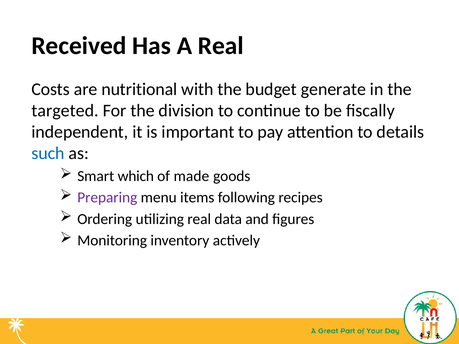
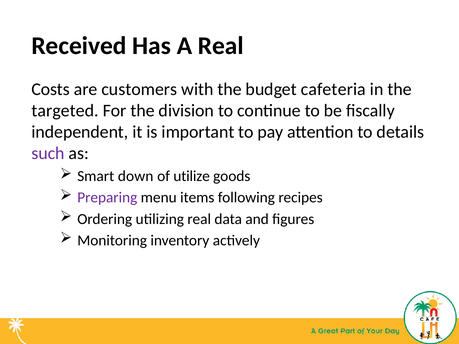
nutritional: nutritional -> customers
generate: generate -> cafeteria
such colour: blue -> purple
which: which -> down
made: made -> utilize
